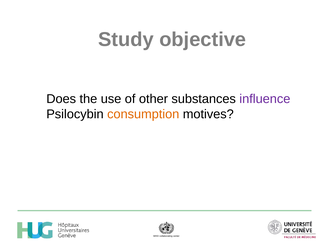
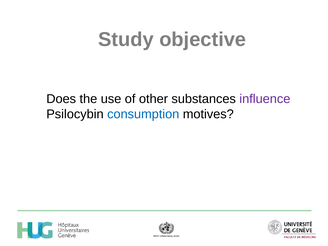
consumption colour: orange -> blue
